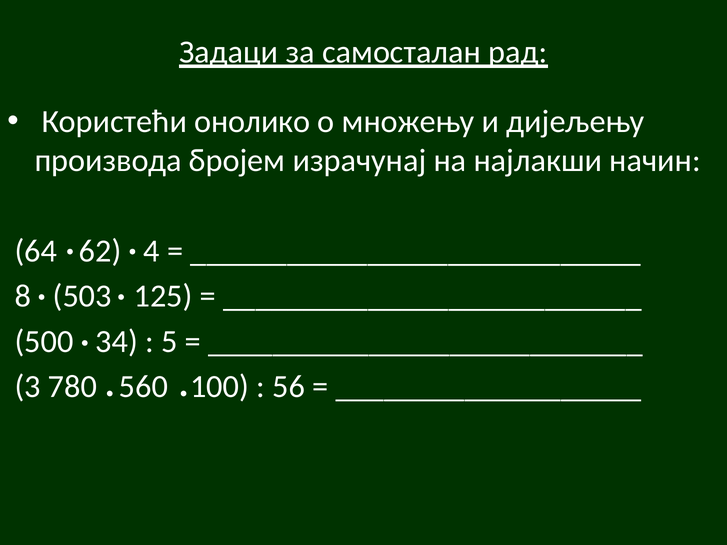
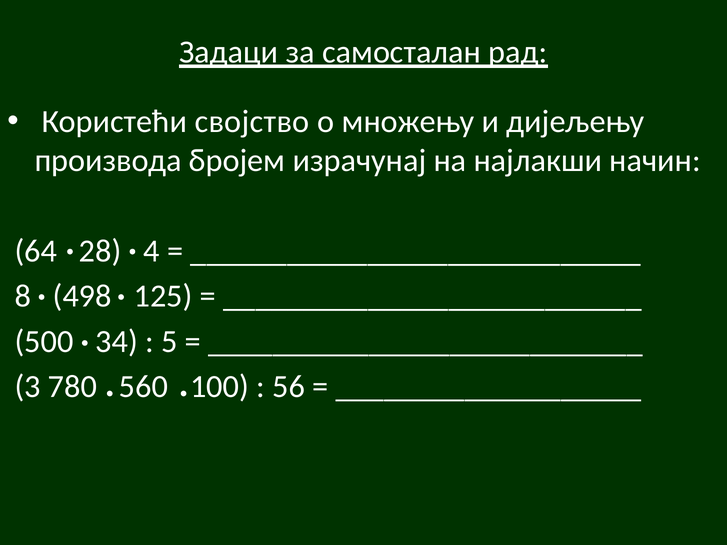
онолико: онолико -> својство
62: 62 -> 28
503: 503 -> 498
